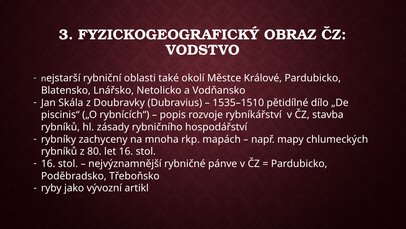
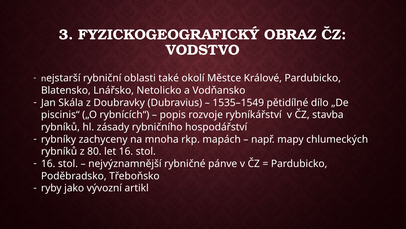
1535–1510: 1535–1510 -> 1535–1549
